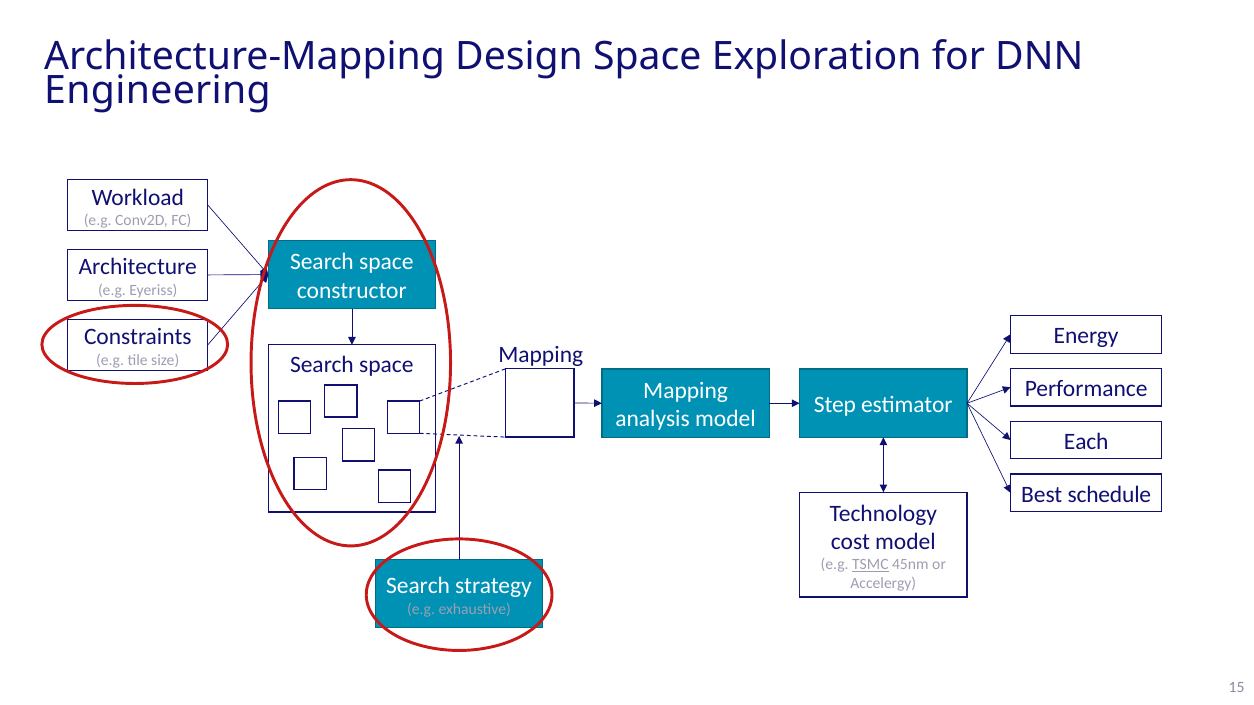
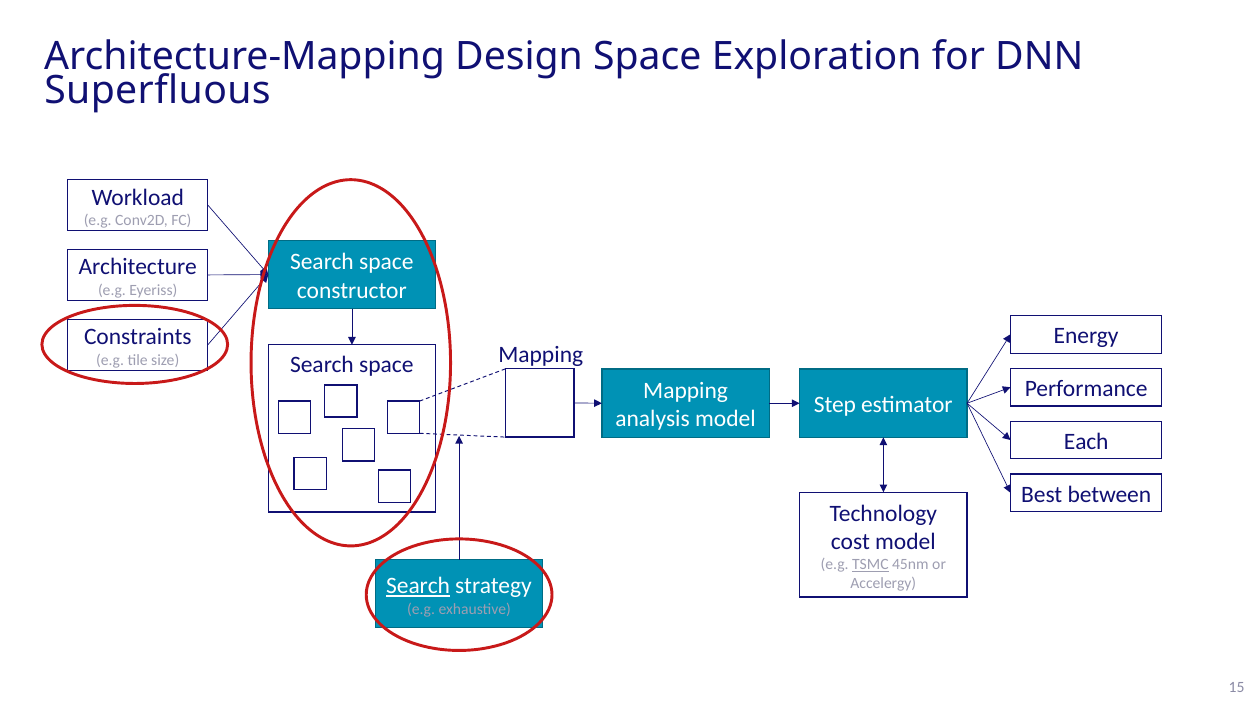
Engineering: Engineering -> Superfluous
schedule: schedule -> between
Search at (418, 586) underline: none -> present
